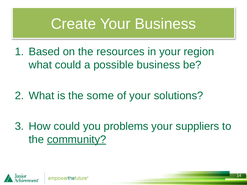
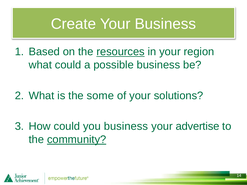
resources underline: none -> present
you problems: problems -> business
suppliers: suppliers -> advertise
